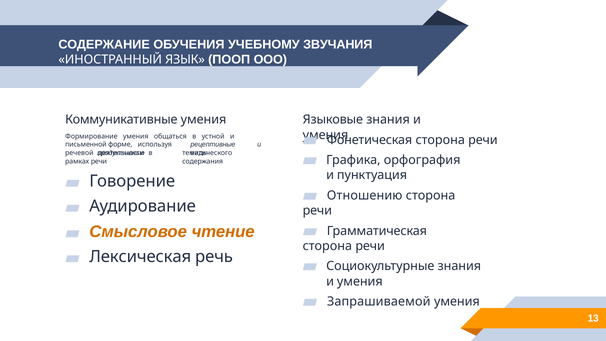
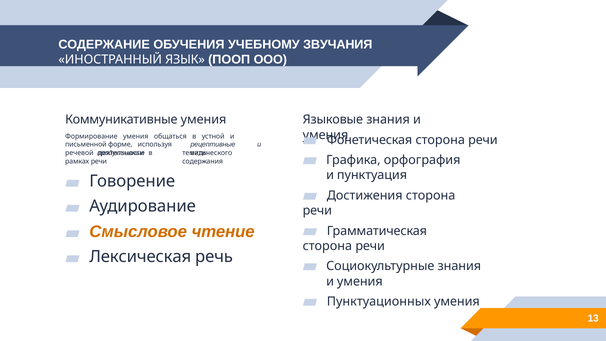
Отношению: Отношению -> Достижения
Запрашиваемой: Запрашиваемой -> Пунктуационных
